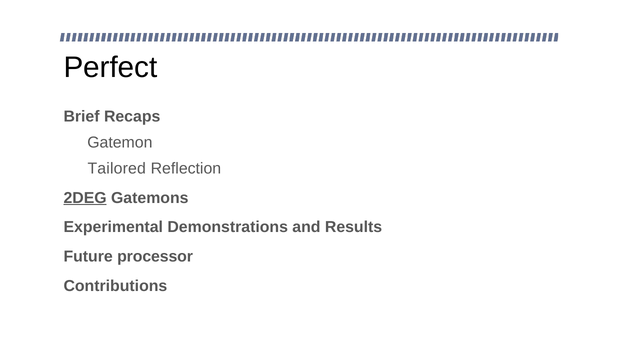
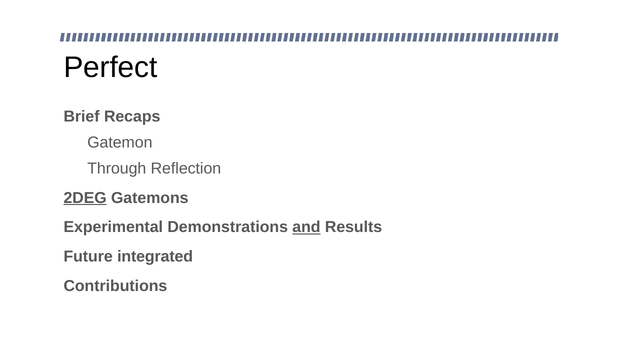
Tailored: Tailored -> Through
and underline: none -> present
processor: processor -> integrated
